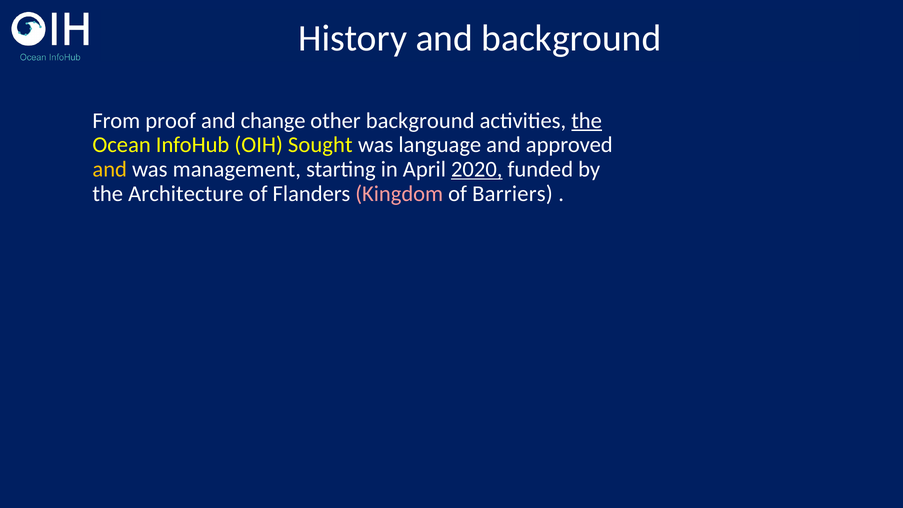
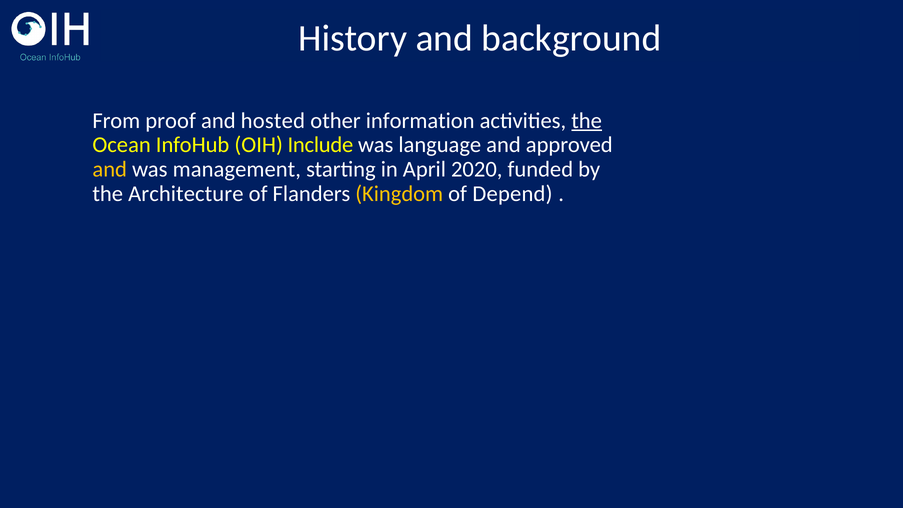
change: change -> hosted
other background: background -> information
Sought: Sought -> Include
2020 underline: present -> none
Kingdom colour: pink -> yellow
Barriers: Barriers -> Depend
